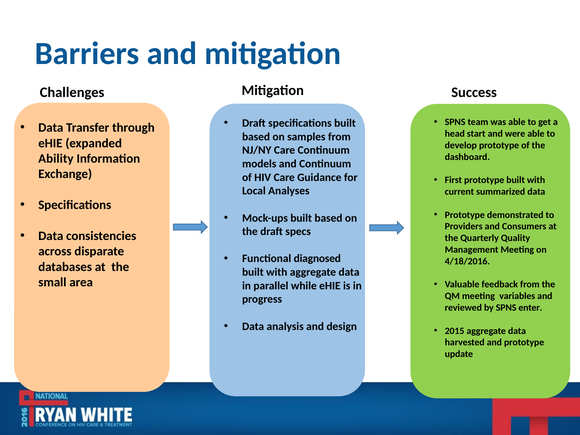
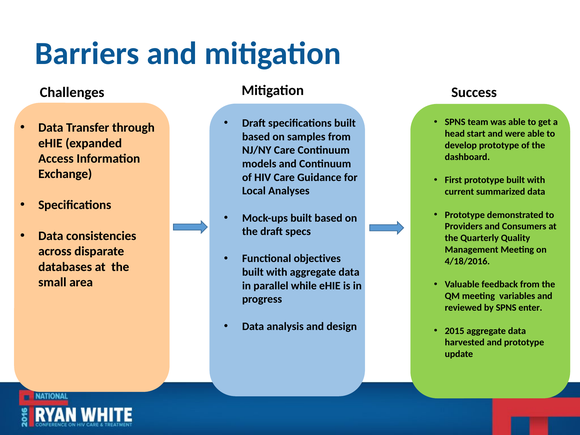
Ability: Ability -> Access
diagnosed: diagnosed -> objectives
